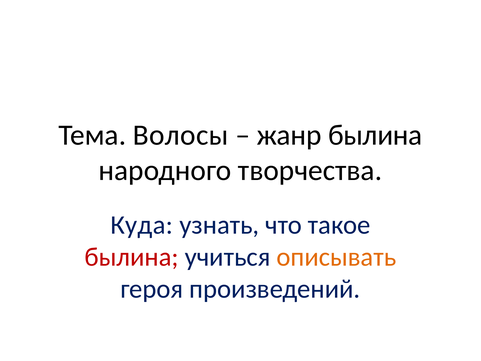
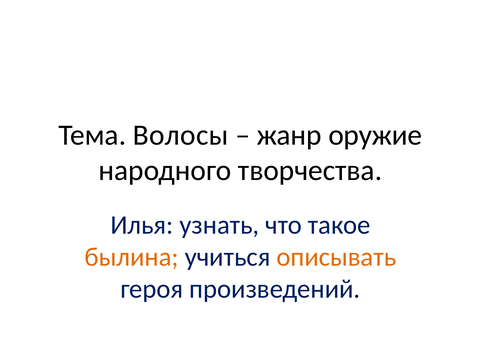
жанр былина: былина -> оружие
Куда: Куда -> Илья
былина at (132, 257) colour: red -> orange
